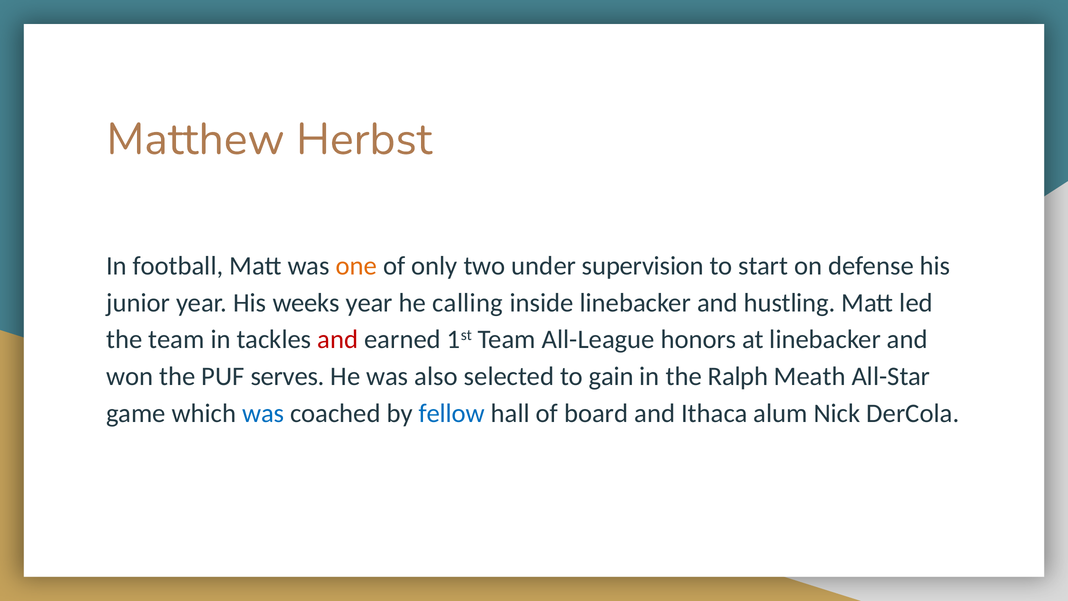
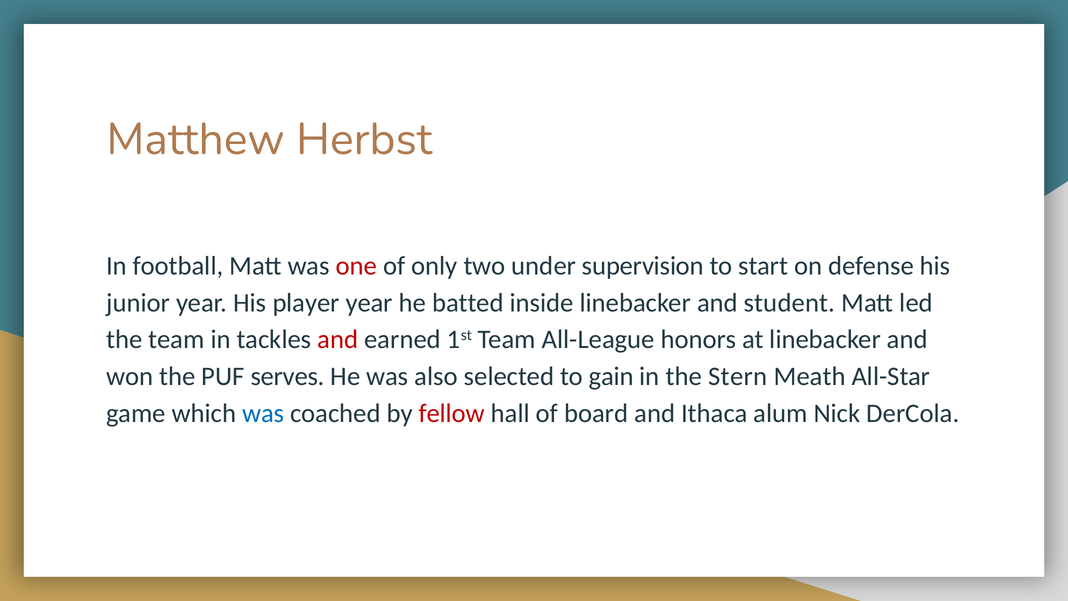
one colour: orange -> red
weeks: weeks -> player
calling: calling -> batted
hustling: hustling -> student
Ralph: Ralph -> Stern
fellow colour: blue -> red
